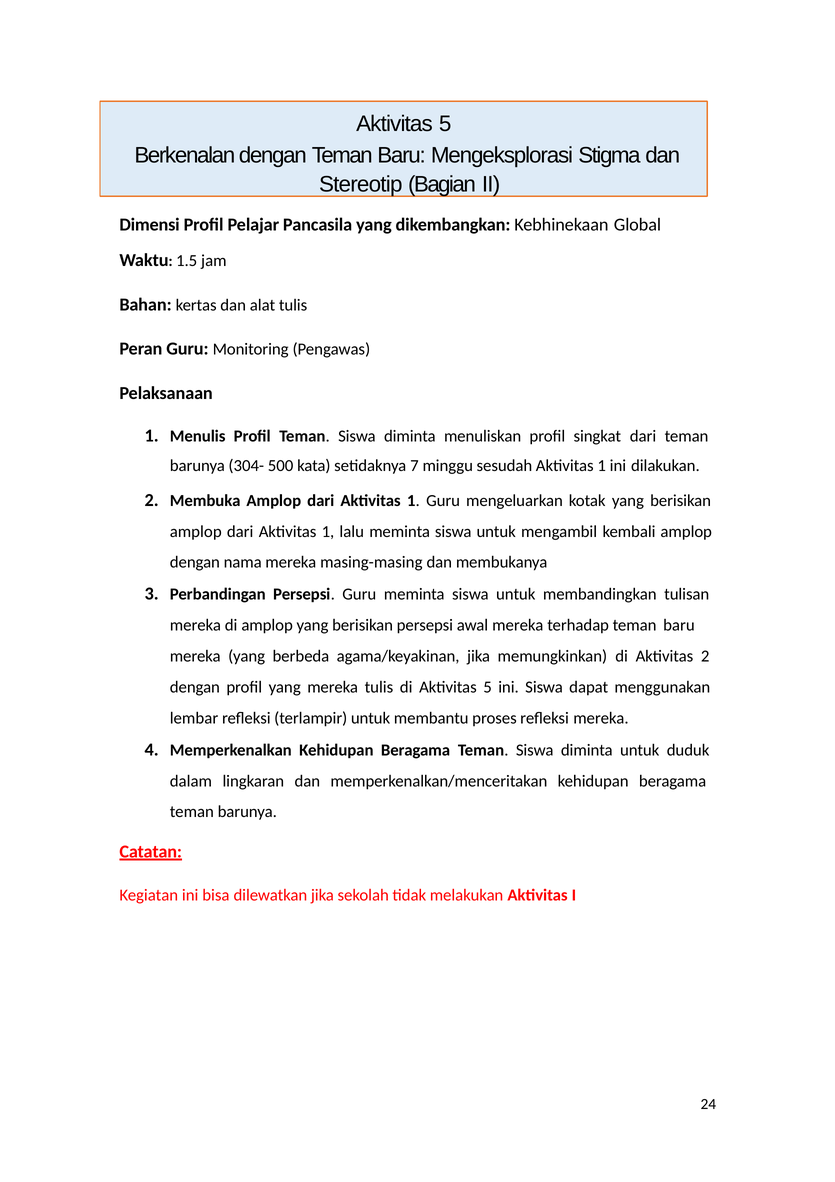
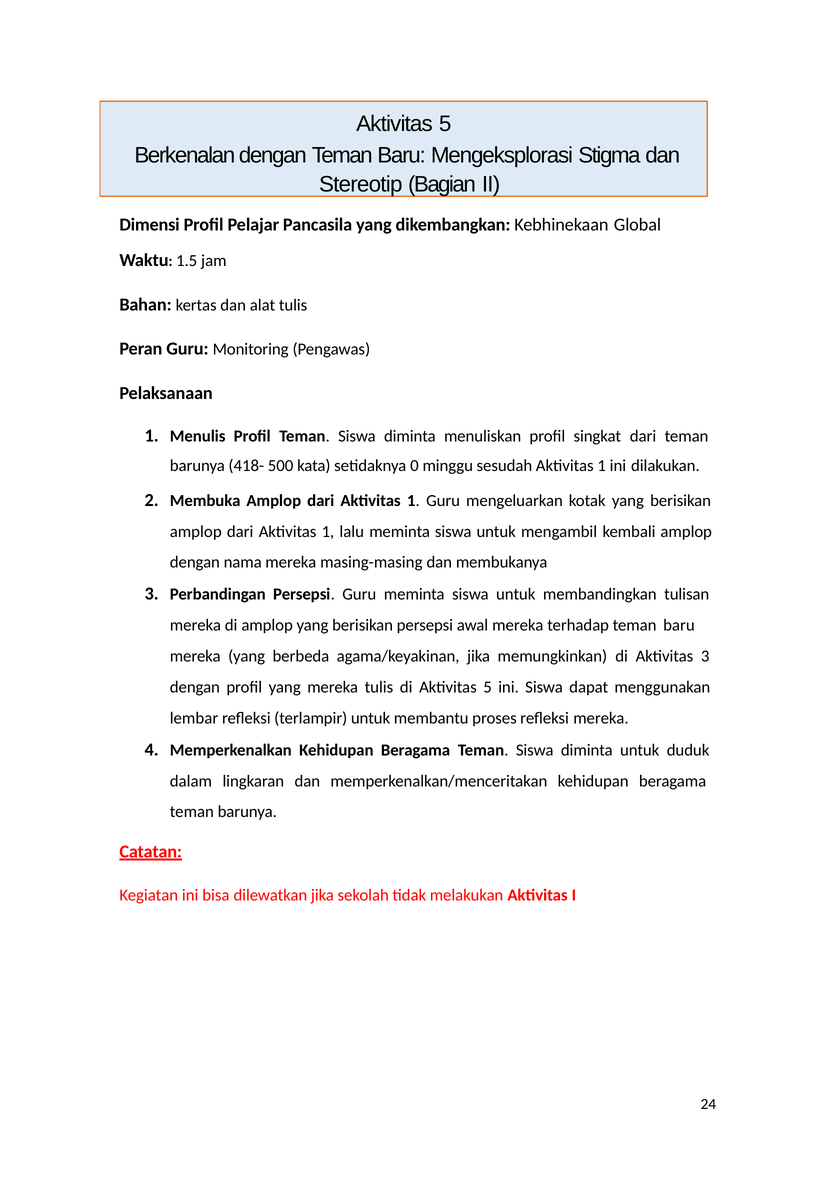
304-: 304- -> 418-
7: 7 -> 0
Aktivitas 2: 2 -> 3
